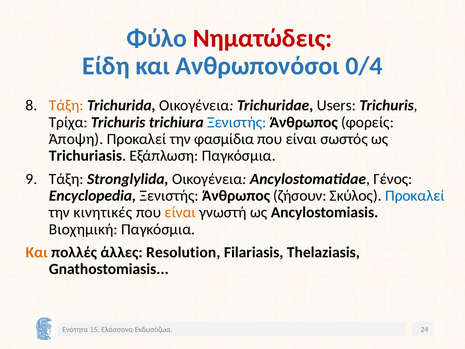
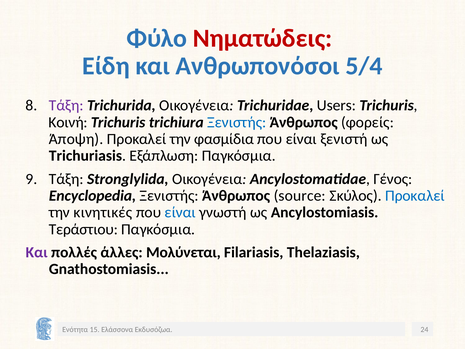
0/4: 0/4 -> 5/4
Τάξη at (66, 105) colour: orange -> purple
Τρίχα: Τρίχα -> Κοινή
σωστός: σωστός -> ξενιστή
ζήσουν: ζήσουν -> source
είναι at (180, 212) colour: orange -> blue
Βιοχημική: Βιοχημική -> Τεράστιου
Και at (37, 252) colour: orange -> purple
Resolution: Resolution -> Μολύνεται
